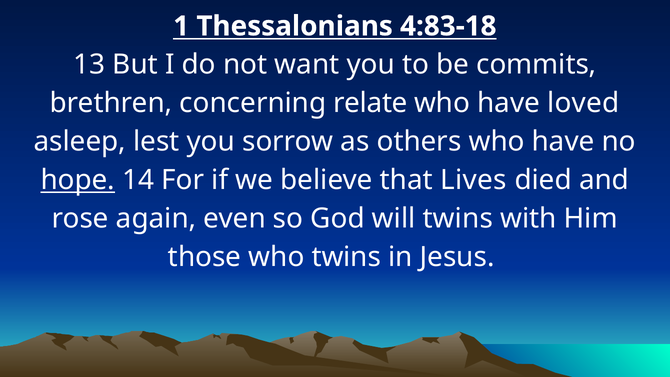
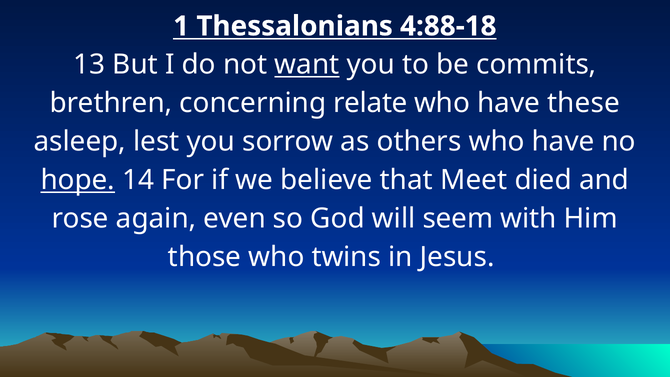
4:83-18: 4:83-18 -> 4:88-18
want underline: none -> present
loved: loved -> these
Lives: Lives -> Meet
will twins: twins -> seem
